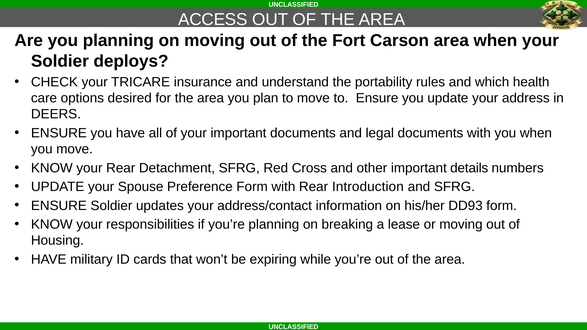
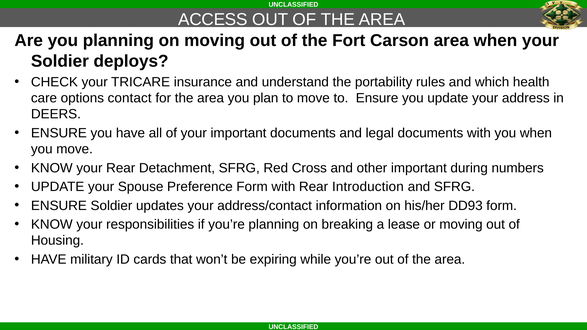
desired: desired -> contact
details: details -> during
